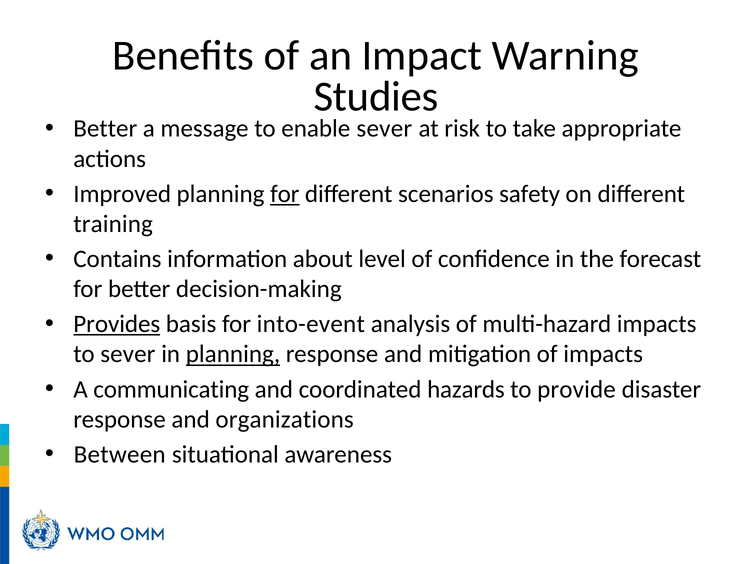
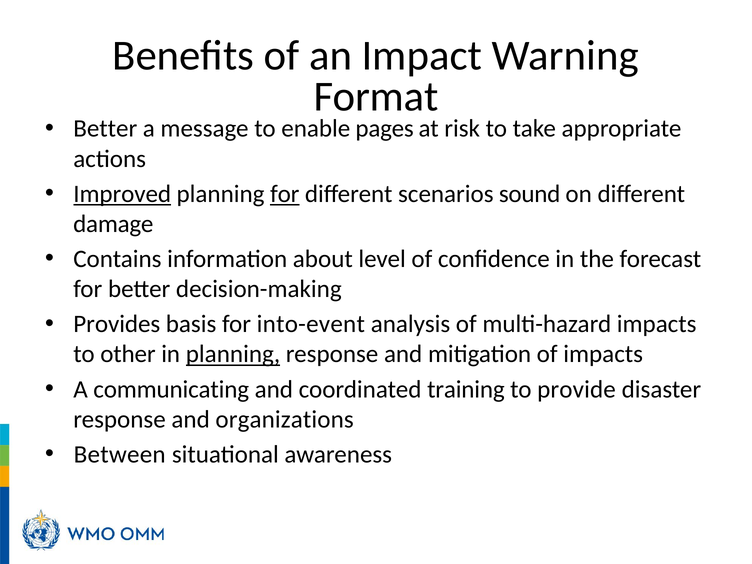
Studies: Studies -> Format
enable sever: sever -> pages
Improved underline: none -> present
safety: safety -> sound
training: training -> damage
Provides underline: present -> none
to sever: sever -> other
hazards: hazards -> training
